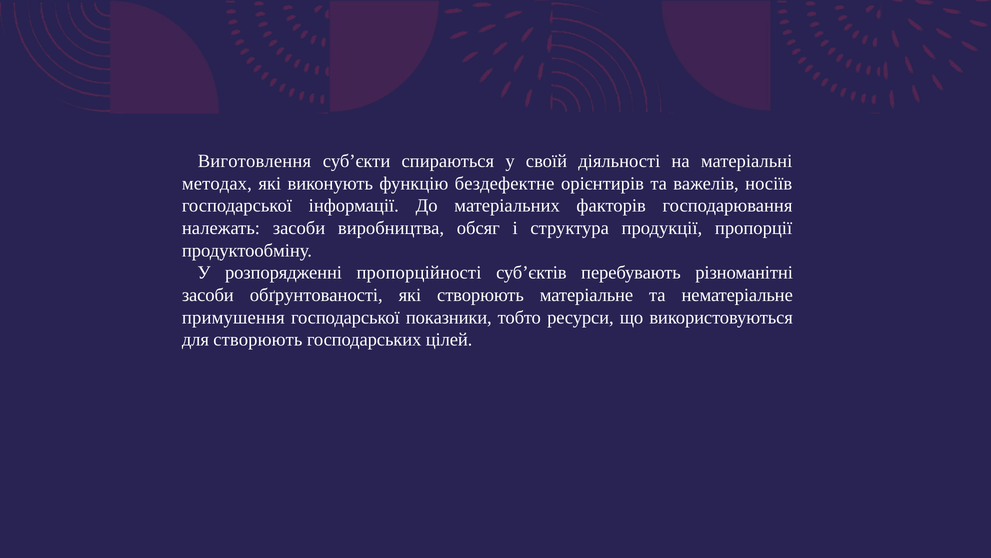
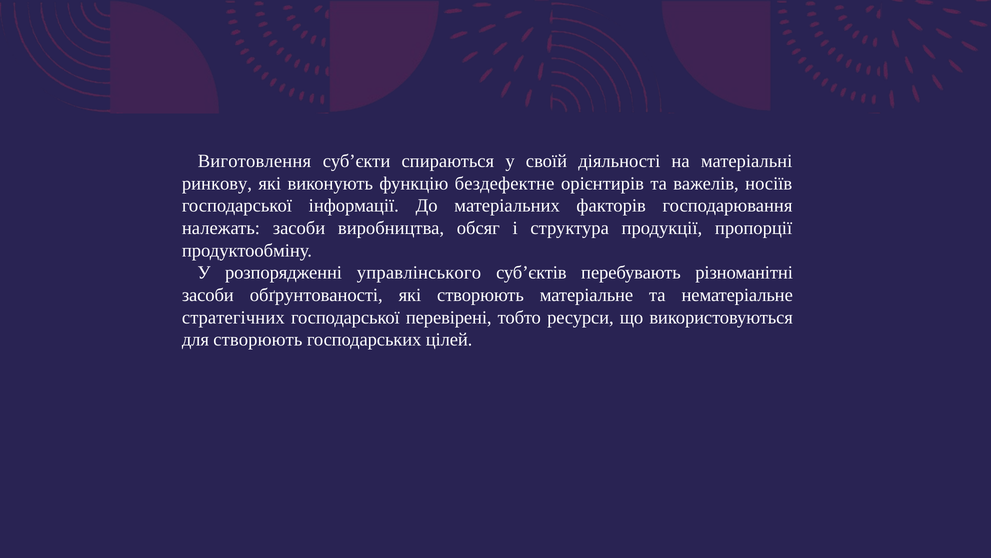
методах: методах -> ринкову
пропорційності: пропорційності -> управлінського
примушення: примушення -> стратегічних
показники: показники -> перевірені
